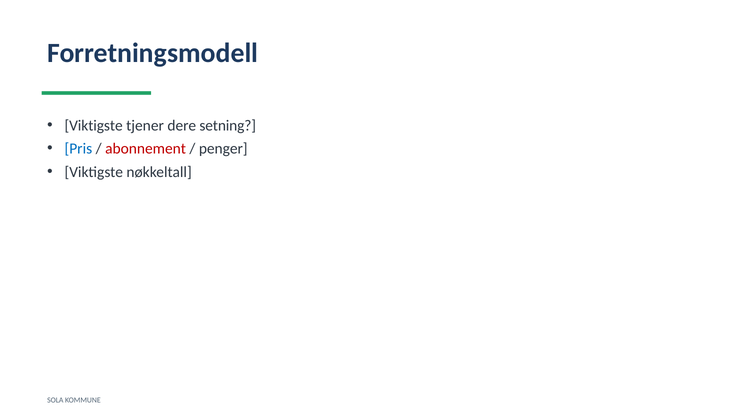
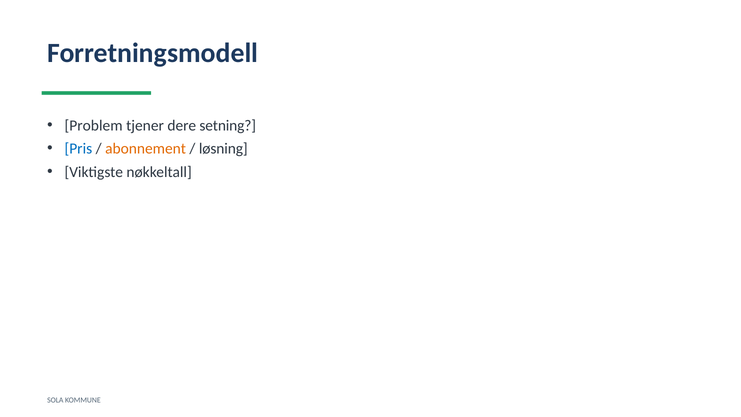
Viktigste at (94, 126): Viktigste -> Problem
abonnement colour: red -> orange
penger: penger -> løsning
